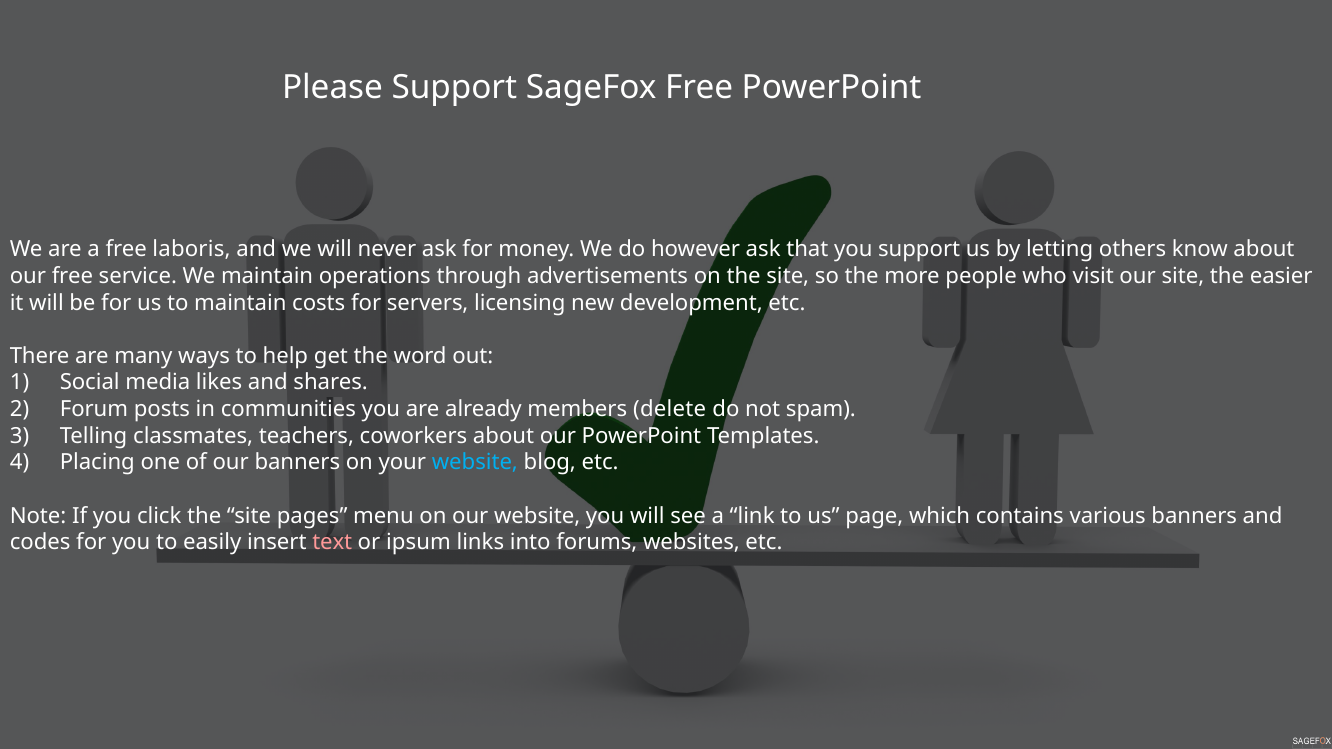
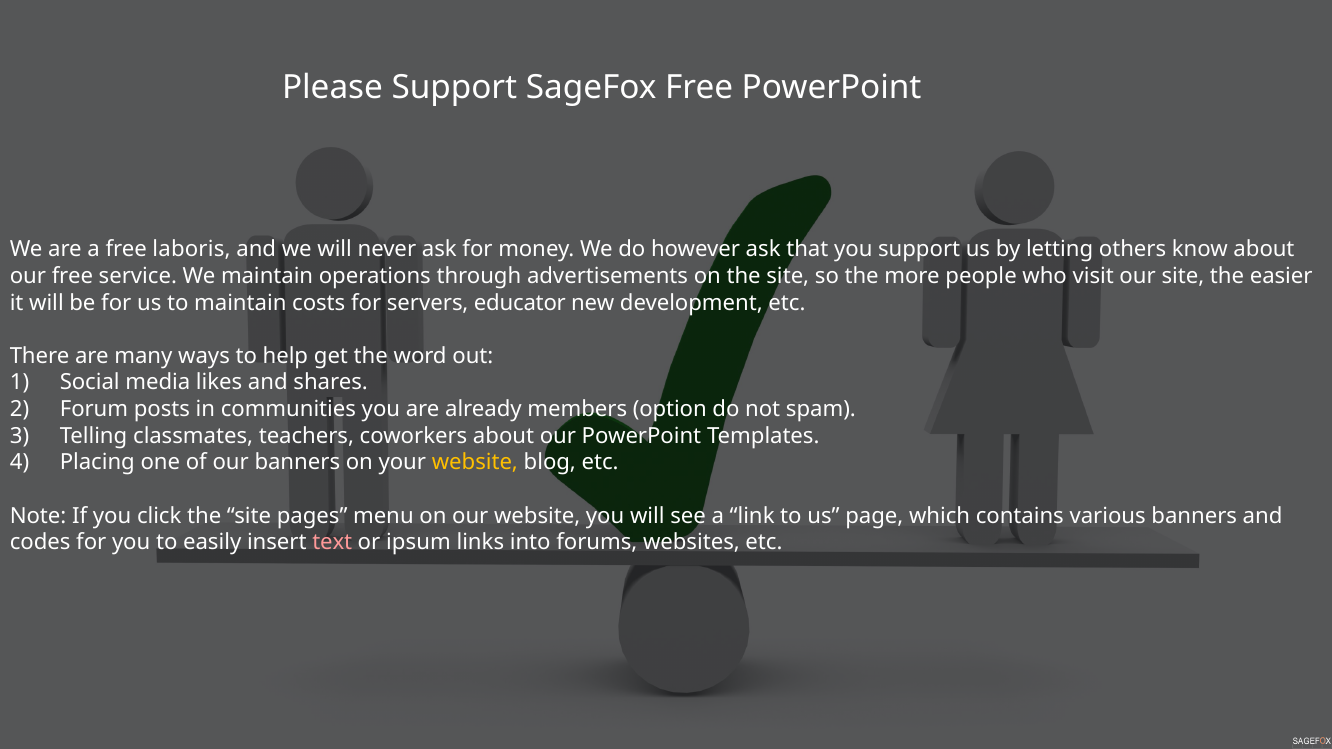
licensing: licensing -> educator
delete: delete -> option
website at (475, 463) colour: light blue -> yellow
